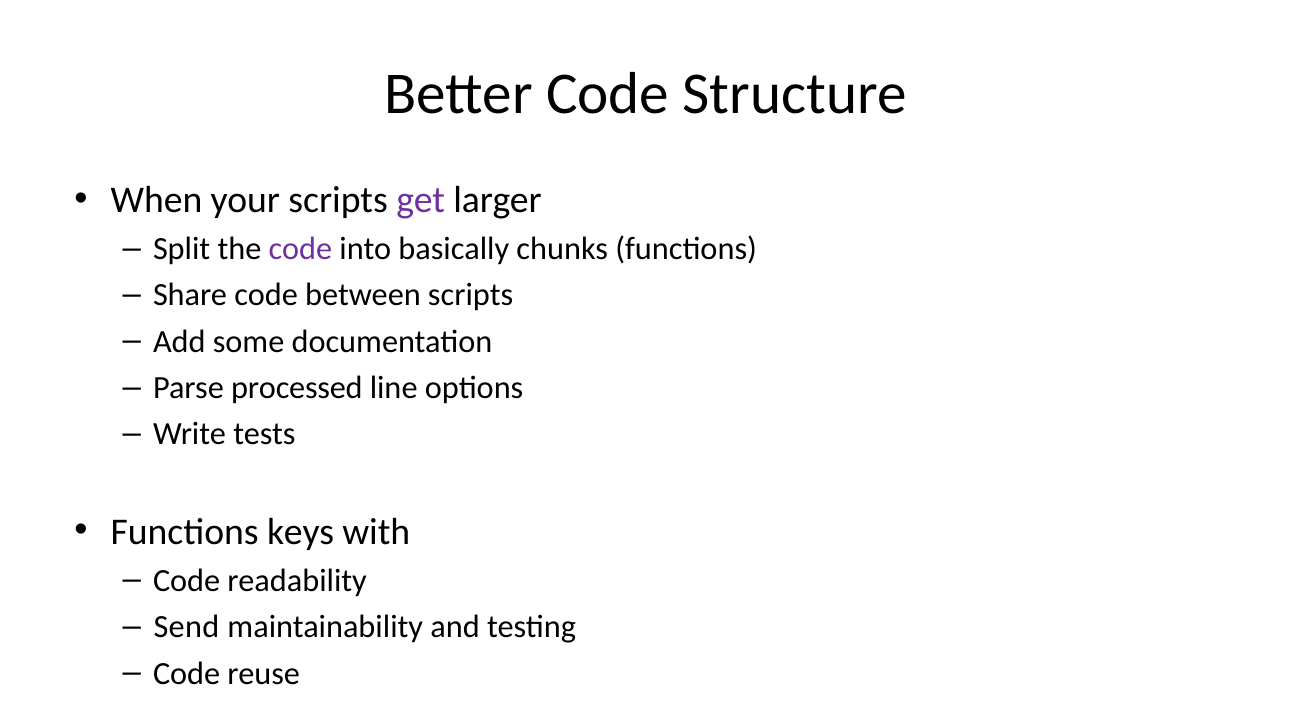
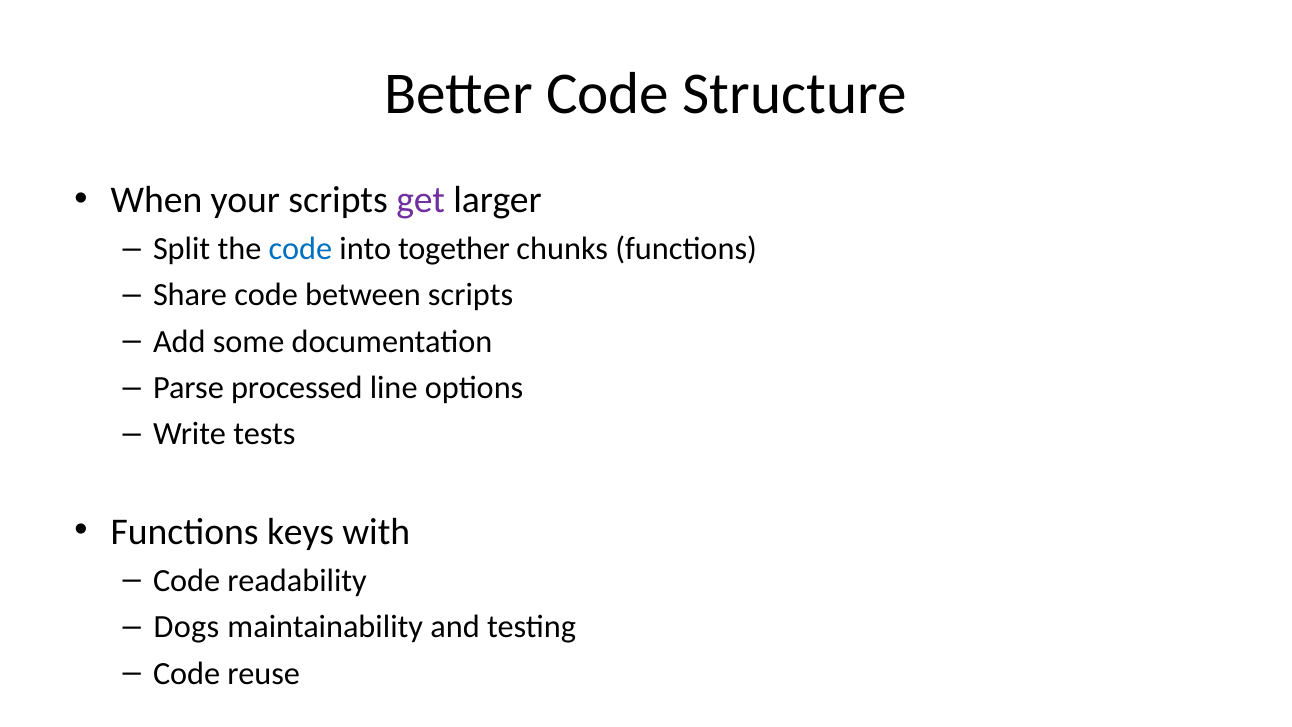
code at (300, 249) colour: purple -> blue
basically: basically -> together
Send: Send -> Dogs
